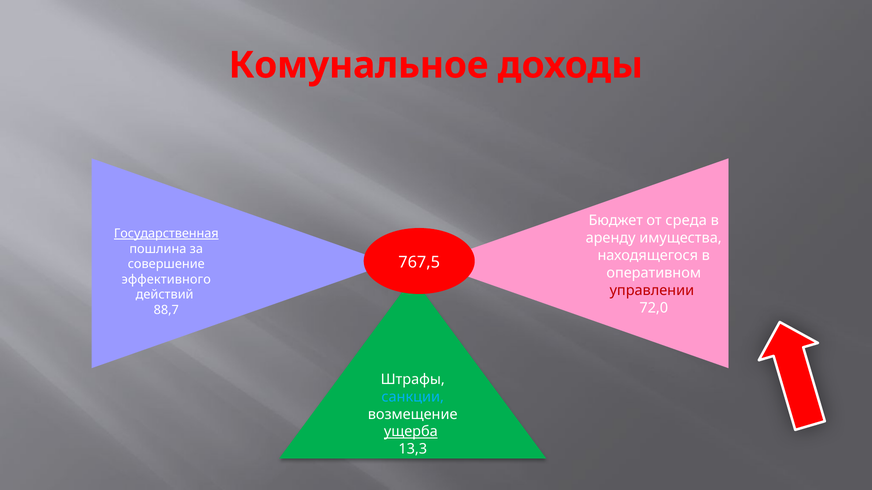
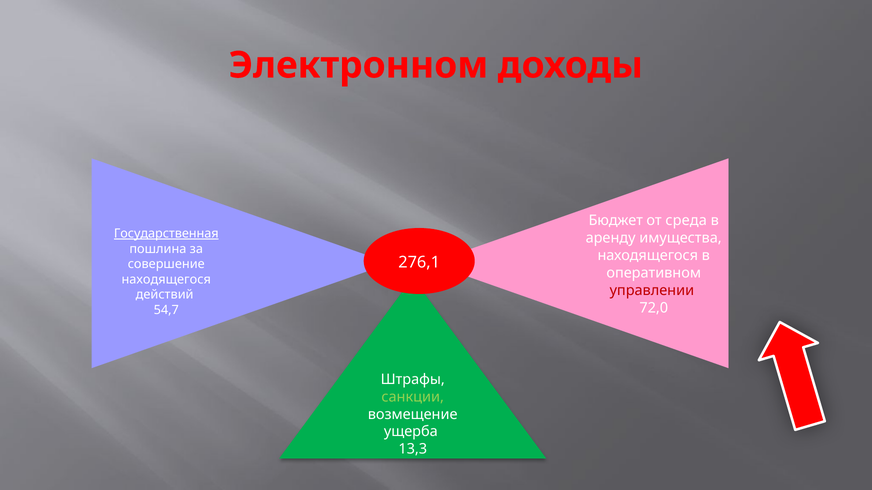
Комунальное: Комунальное -> Электронном
767,5: 767,5 -> 276,1
эффективного at (166, 280): эффективного -> находящегося
88,7: 88,7 -> 54,7
санкции colour: light blue -> light green
ущерба underline: present -> none
